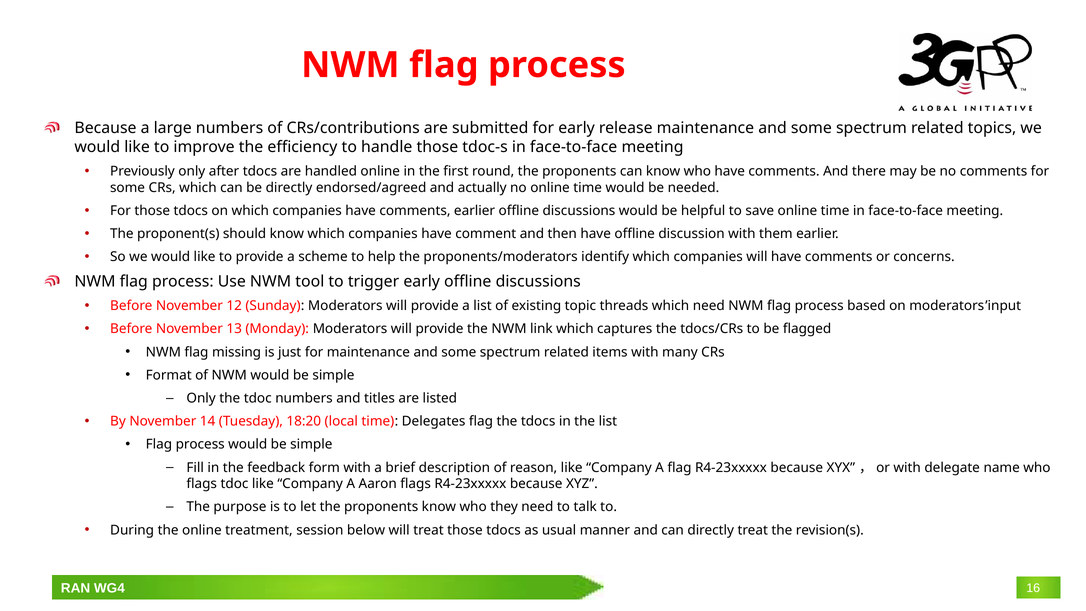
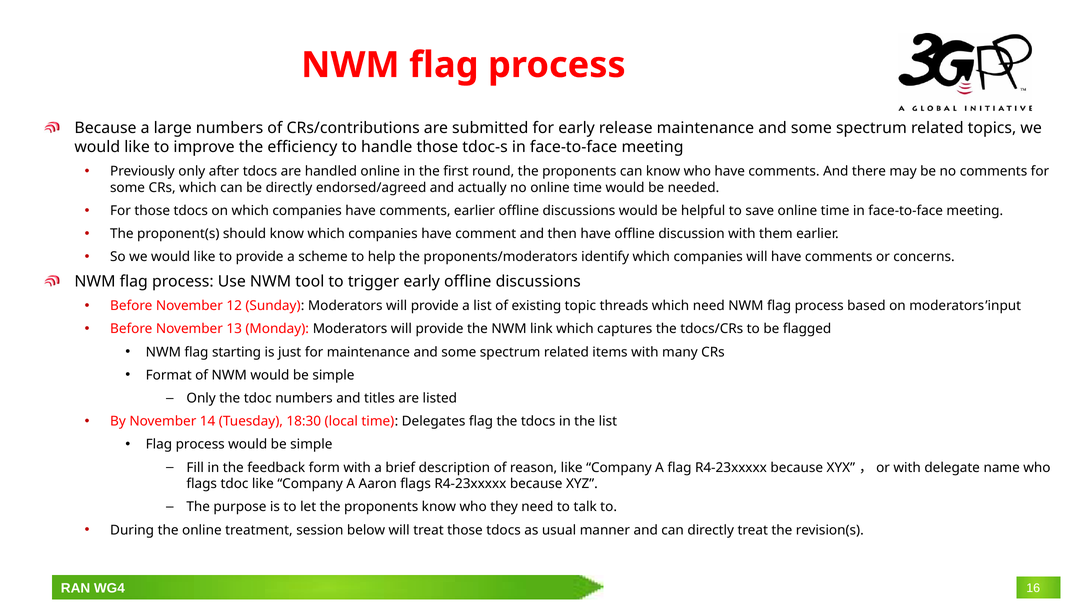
missing: missing -> starting
18:20: 18:20 -> 18:30
